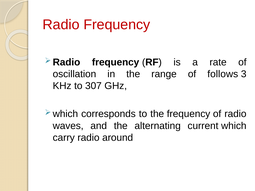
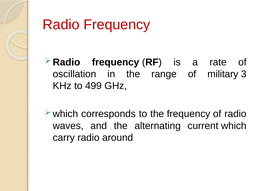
follows: follows -> military
307: 307 -> 499
